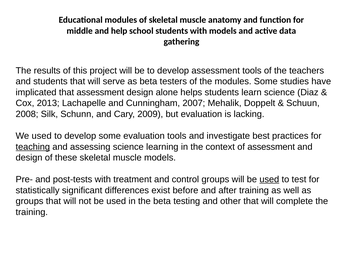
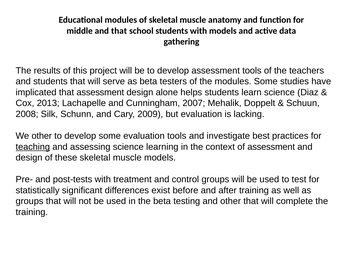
and help: help -> that
We used: used -> other
used at (269, 180) underline: present -> none
